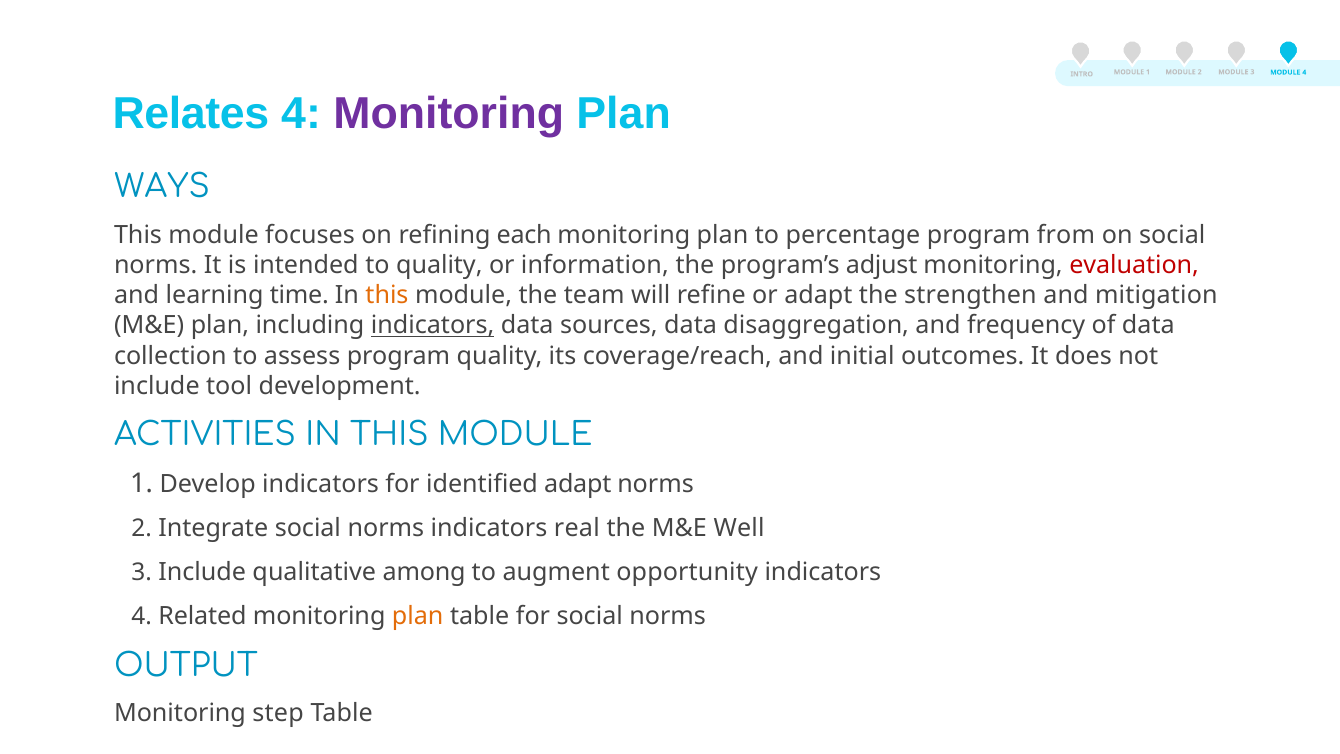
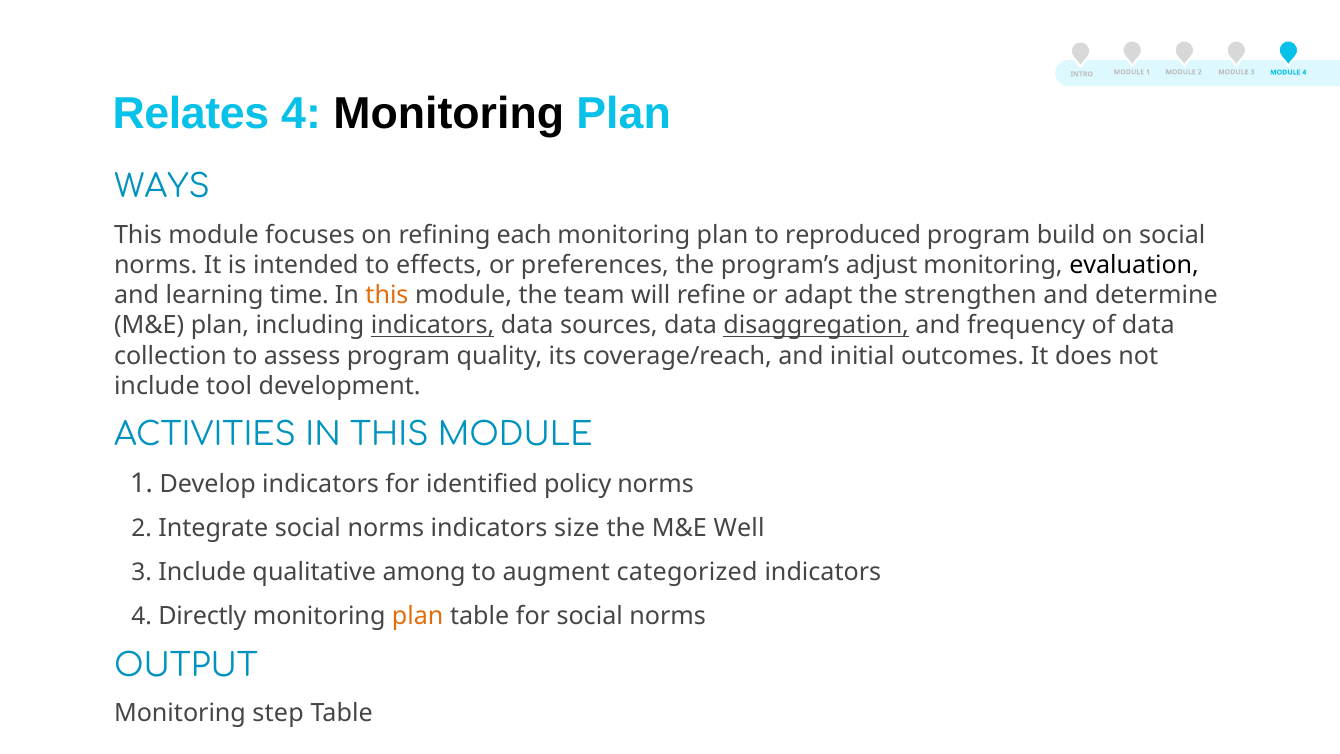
Monitoring at (449, 113) colour: purple -> black
percentage: percentage -> reproduced
from: from -> build
to quality: quality -> effects
information: information -> preferences
evaluation colour: red -> black
mitigation: mitigation -> determine
disaggregation underline: none -> present
identified adapt: adapt -> policy
real: real -> size
opportunity: opportunity -> categorized
Related: Related -> Directly
